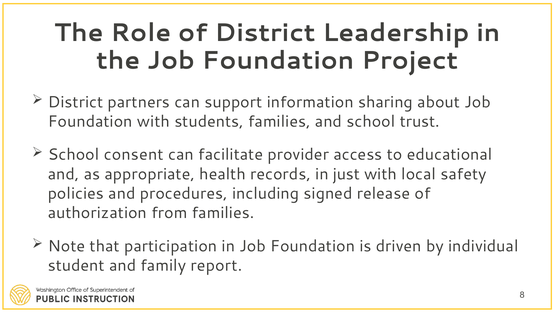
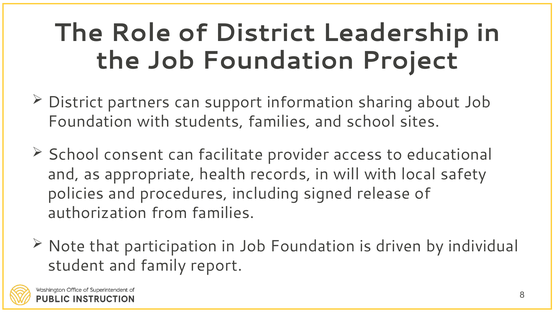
trust: trust -> sites
just: just -> will
